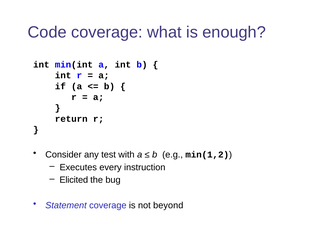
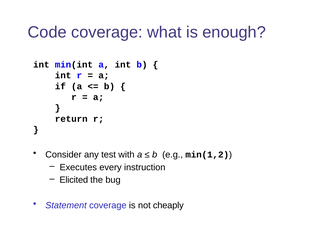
beyond: beyond -> cheaply
